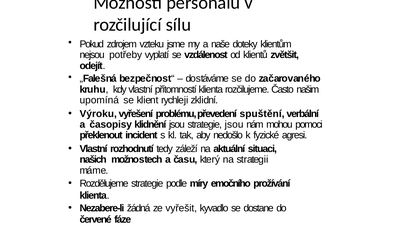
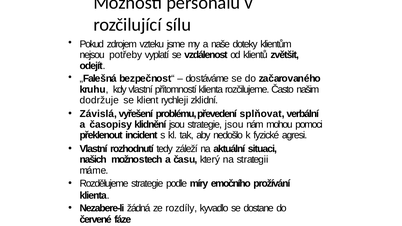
upomíná: upomíná -> dodržuje
Výroku: Výroku -> Závislá
spuštění: spuštění -> splňovat
vyřešit: vyřešit -> rozdíly
